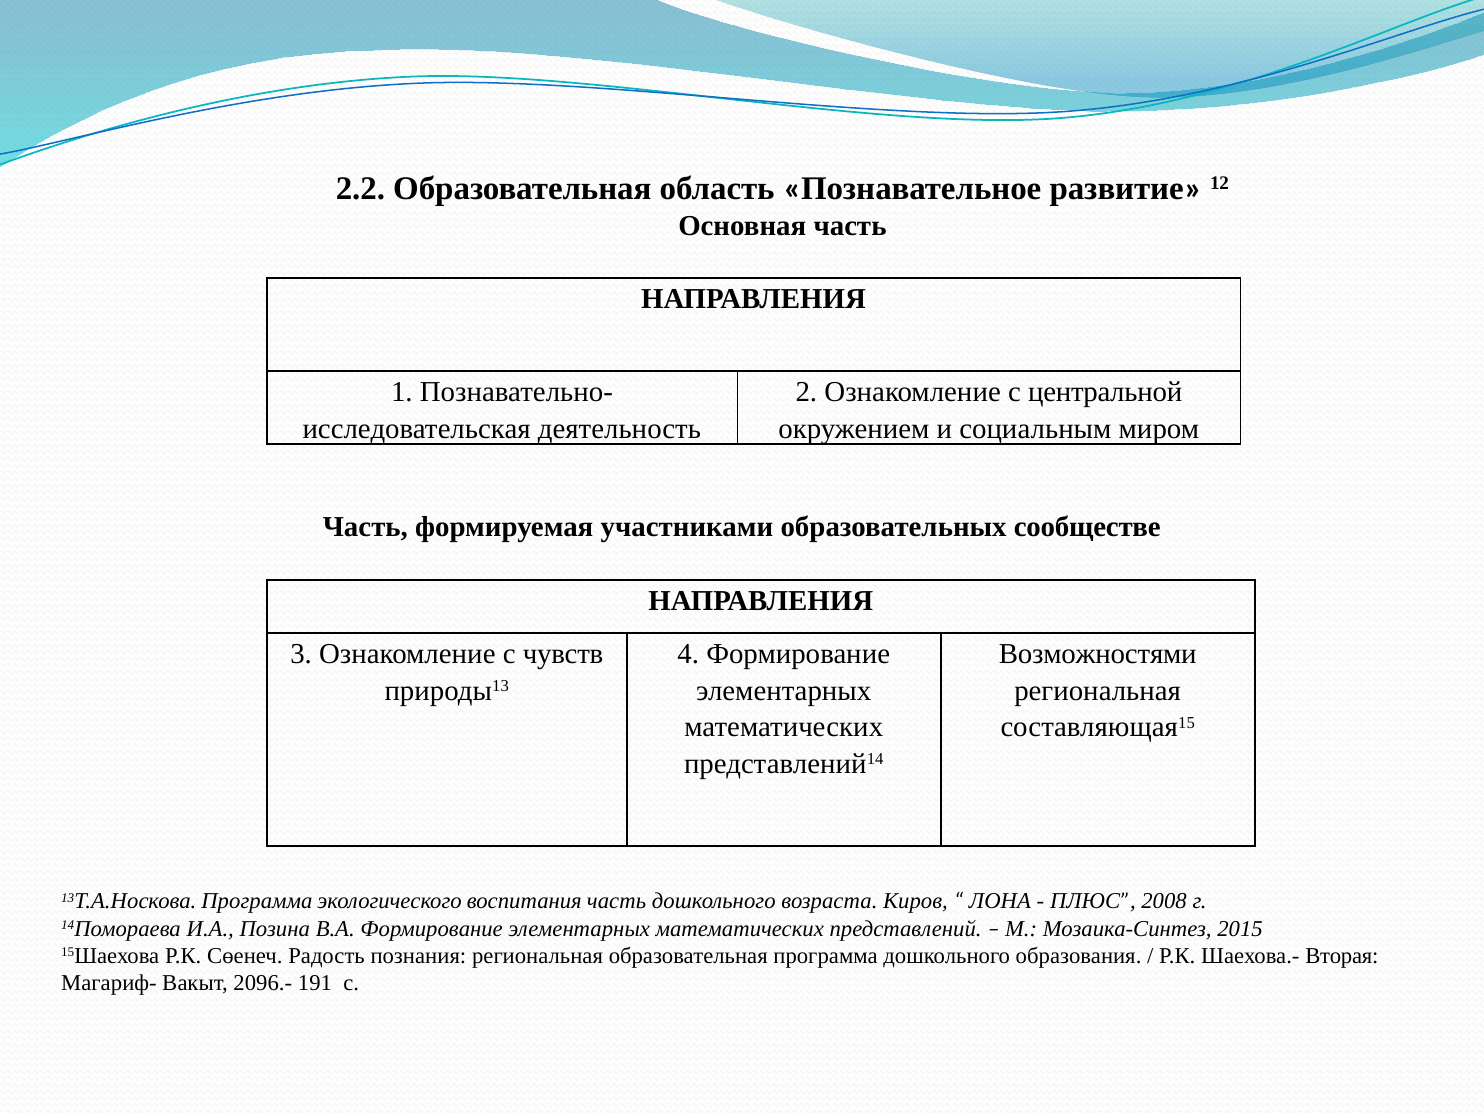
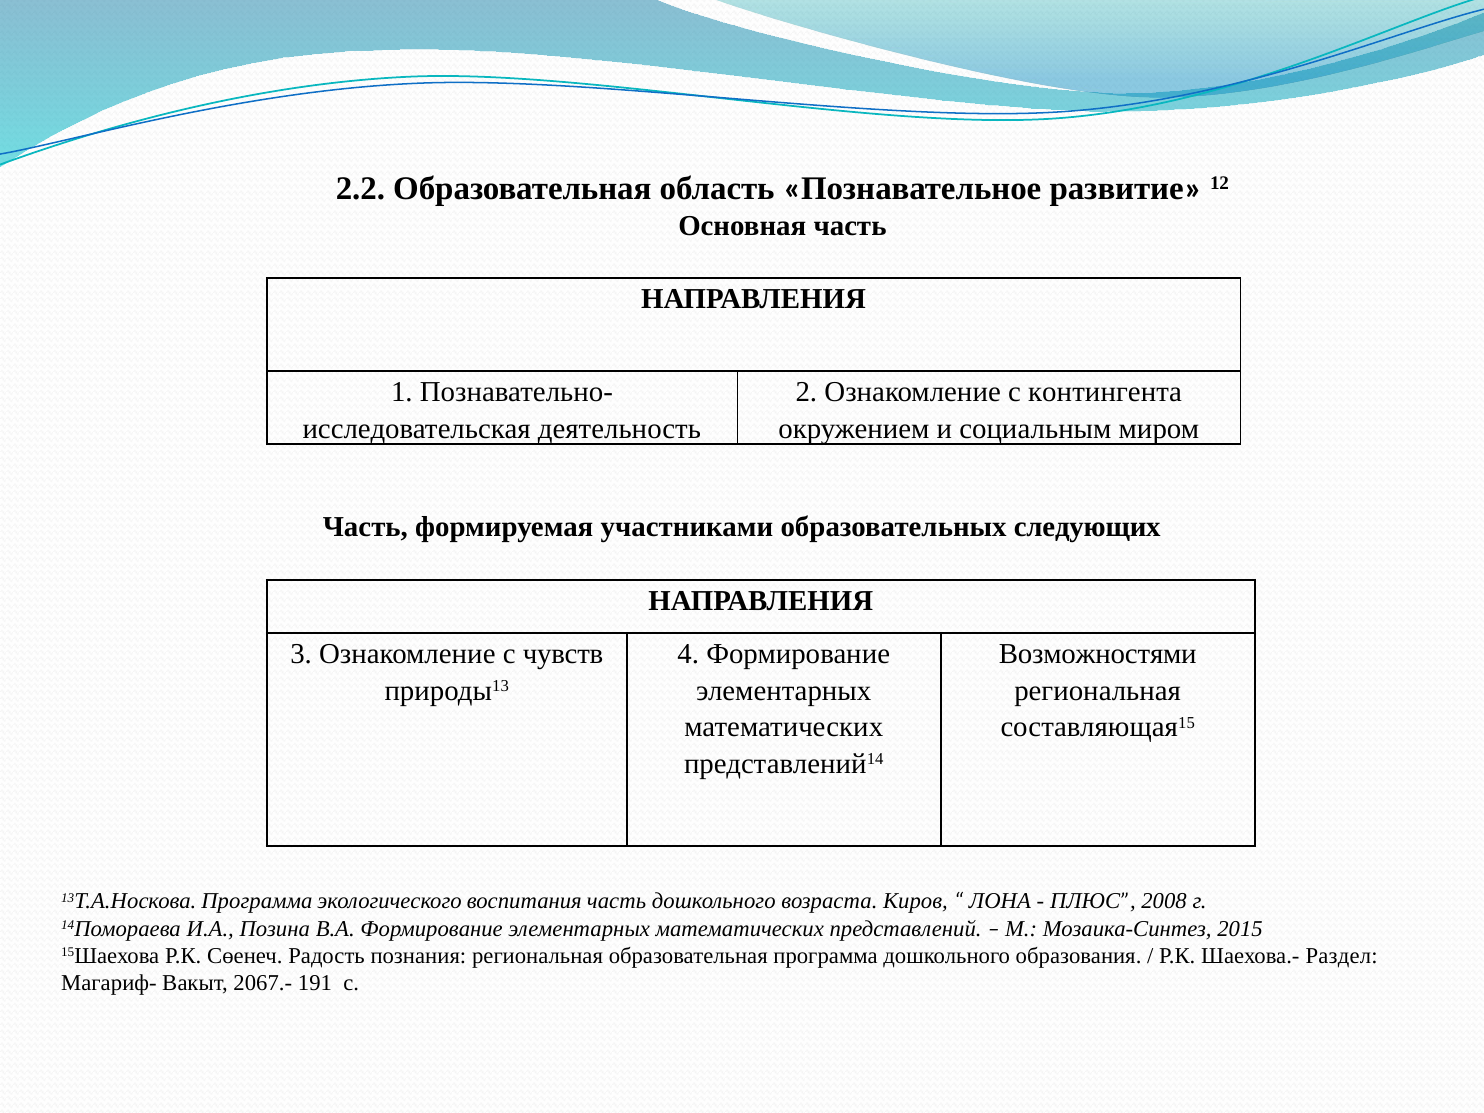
центральной: центральной -> контингента
сообществе: сообществе -> следующих
Вторая: Вторая -> Раздел
2096.-: 2096.- -> 2067.-
